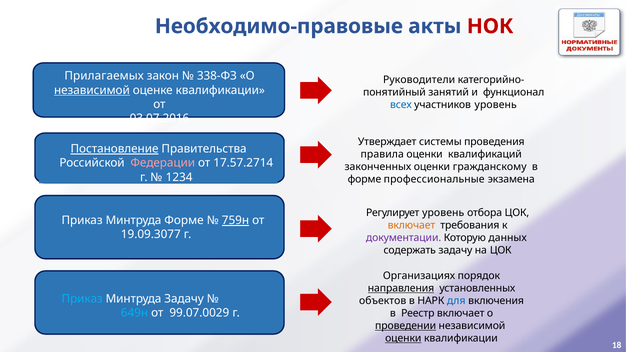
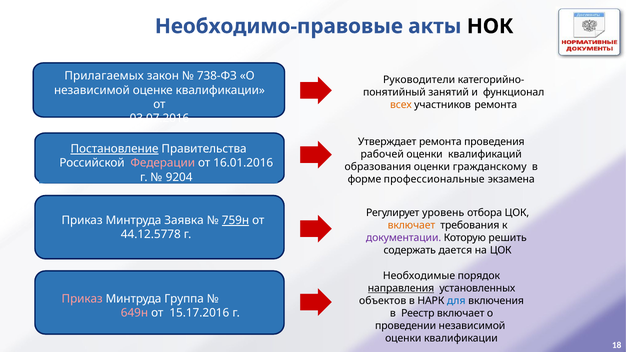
НОК colour: red -> black
338-ФЗ: 338-ФЗ -> 738-ФЗ
независимой at (92, 90) underline: present -> none
всех colour: blue -> orange
участников уровень: уровень -> ремонта
Утверждает системы: системы -> ремонта
правила: правила -> рабочей
17.57.2714: 17.57.2714 -> 16.01.2016
законченных: законченных -> образования
1234: 1234 -> 9204
Минтруда Форме: Форме -> Заявка
19.09.3077: 19.09.3077 -> 44.12.5778
данных: данных -> решить
содержать задачу: задачу -> дается
Организациях: Организациях -> Необходимые
Приказ at (82, 299) colour: light blue -> pink
Минтруда Задачу: Задачу -> Группа
649н colour: light blue -> pink
99.07.0029: 99.07.0029 -> 15.17.2016
проведении underline: present -> none
оценки at (403, 339) underline: present -> none
